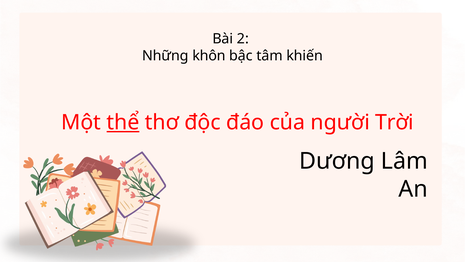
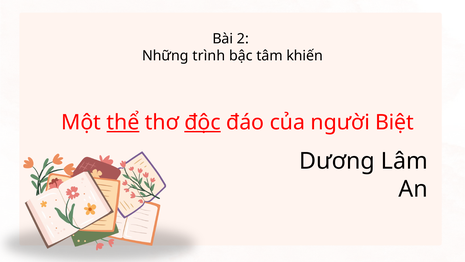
khôn: khôn -> trình
độc underline: none -> present
Trời: Trời -> Biệt
